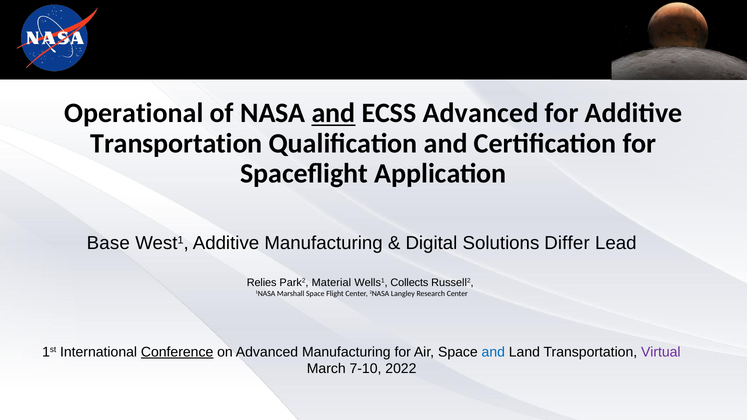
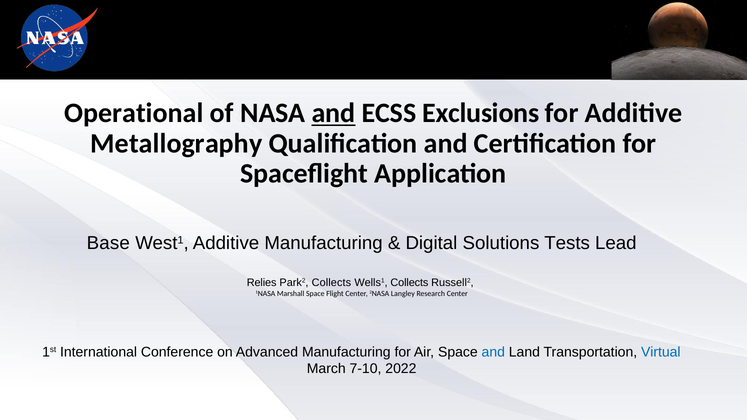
ECSS Advanced: Advanced -> Exclusions
Transportation at (176, 144): Transportation -> Metallography
Differ: Differ -> Tests
Park2 Material: Material -> Collects
Conference underline: present -> none
Virtual colour: purple -> blue
